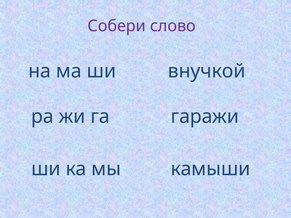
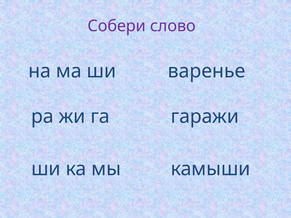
внучкой: внучкой -> варенье
